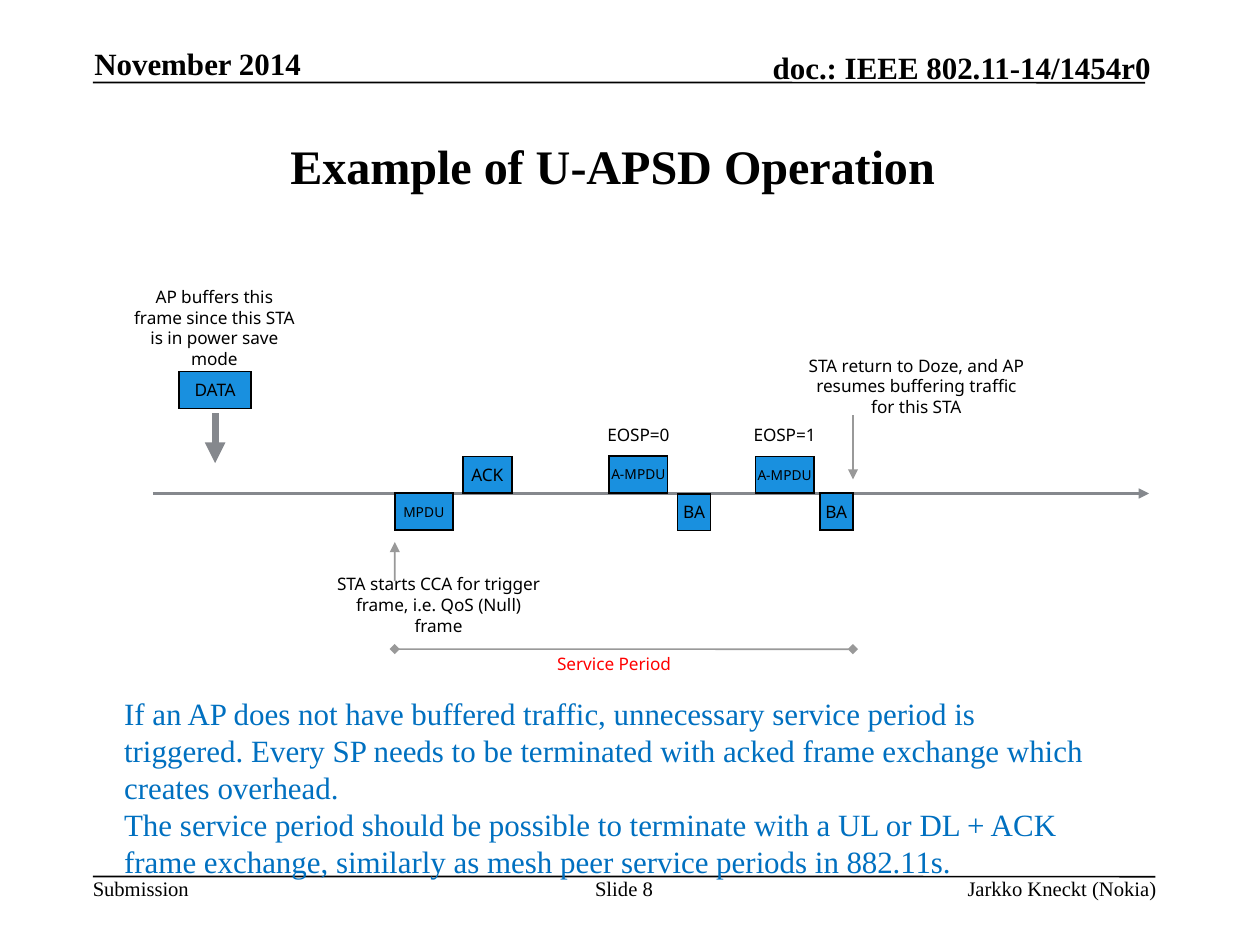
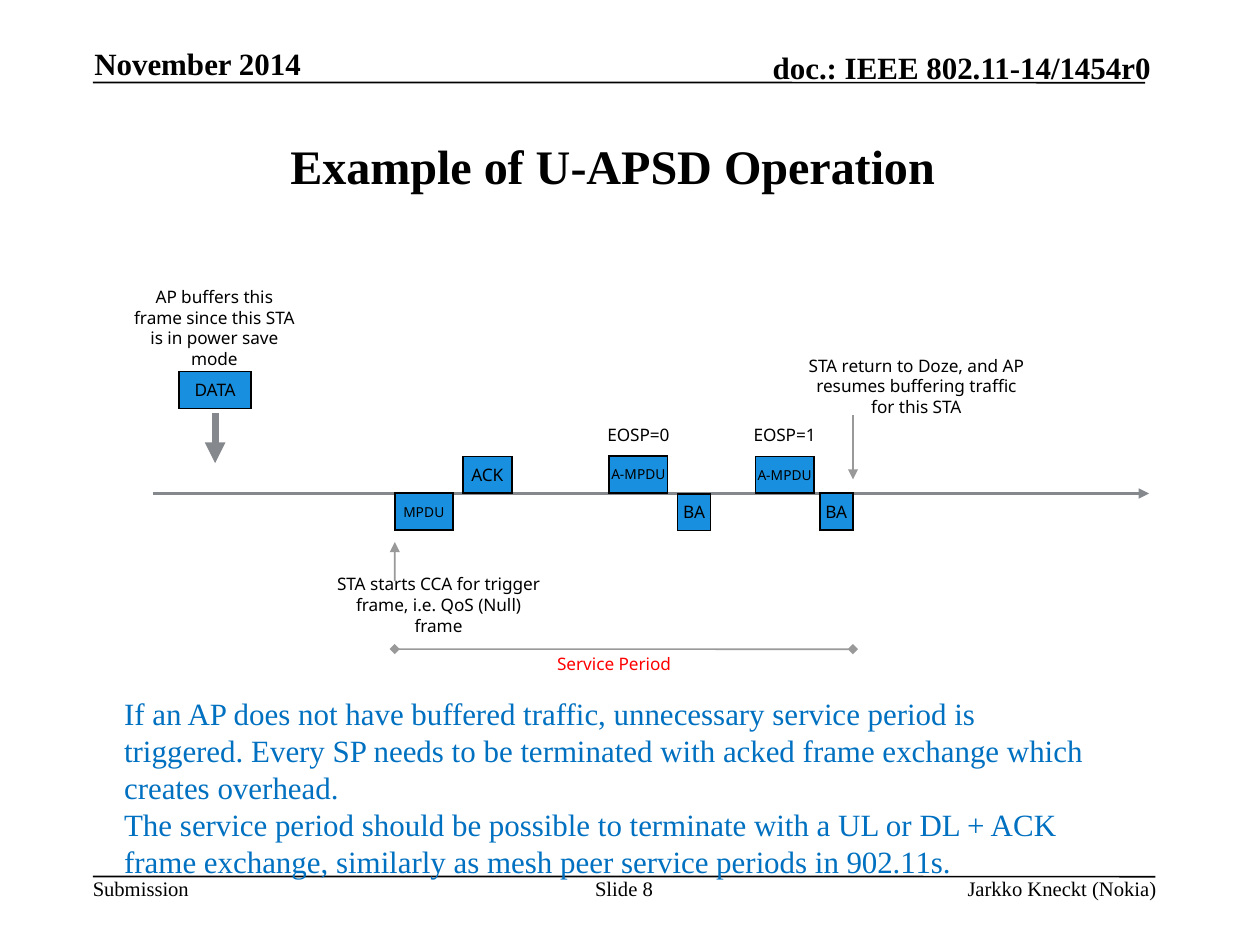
882.11s: 882.11s -> 902.11s
